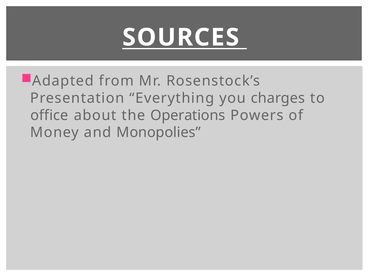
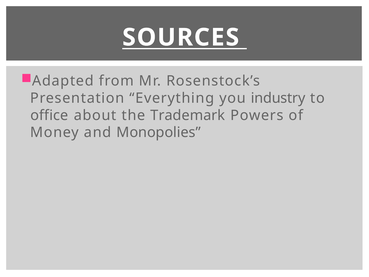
charges: charges -> industry
Operations: Operations -> Trademark
